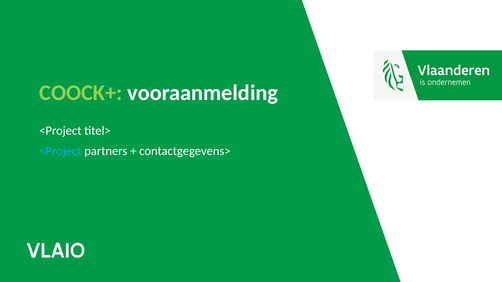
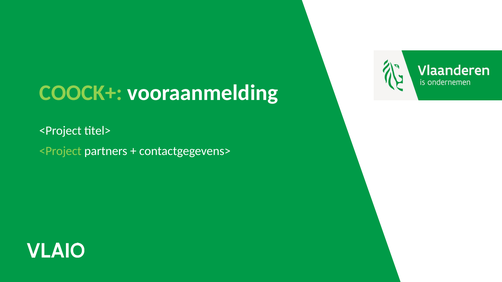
<Project at (60, 151) colour: light blue -> light green
